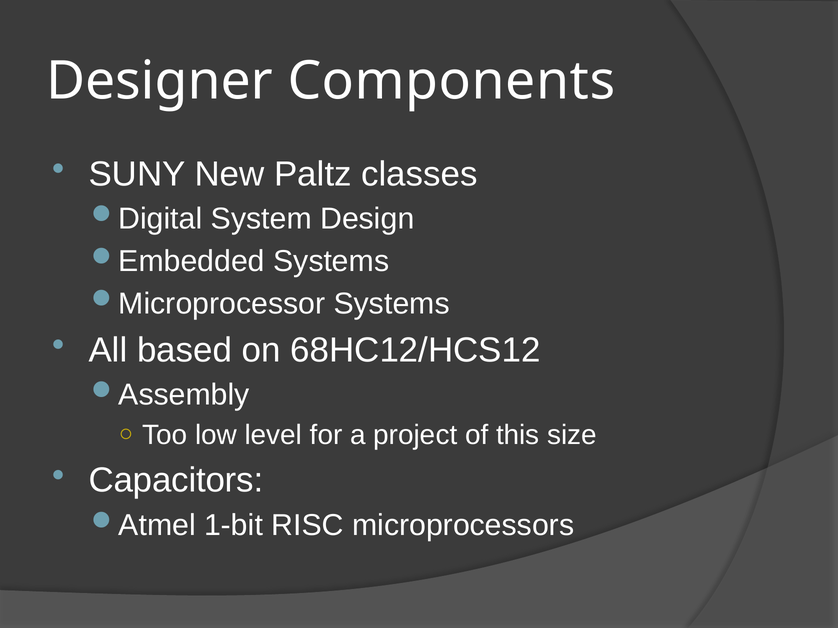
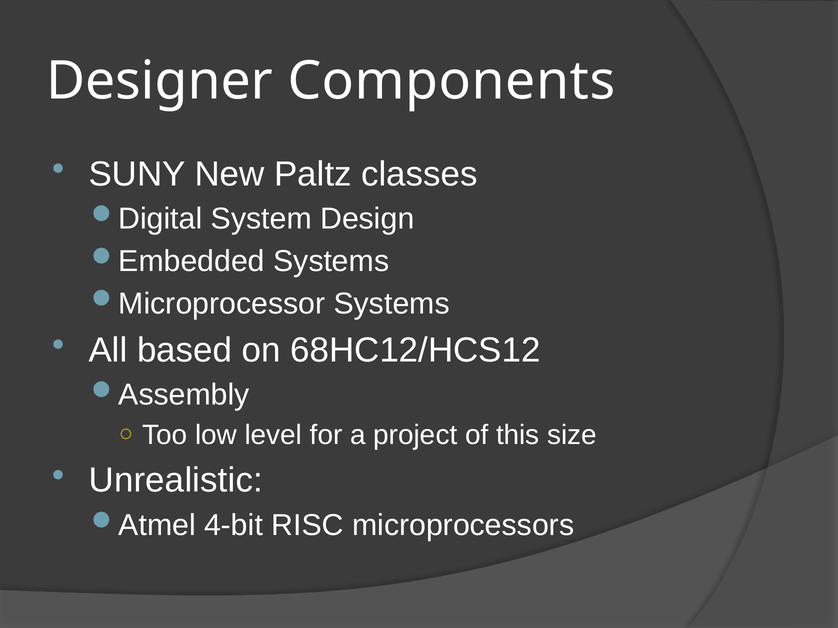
Capacitors: Capacitors -> Unrealistic
1-bit: 1-bit -> 4-bit
